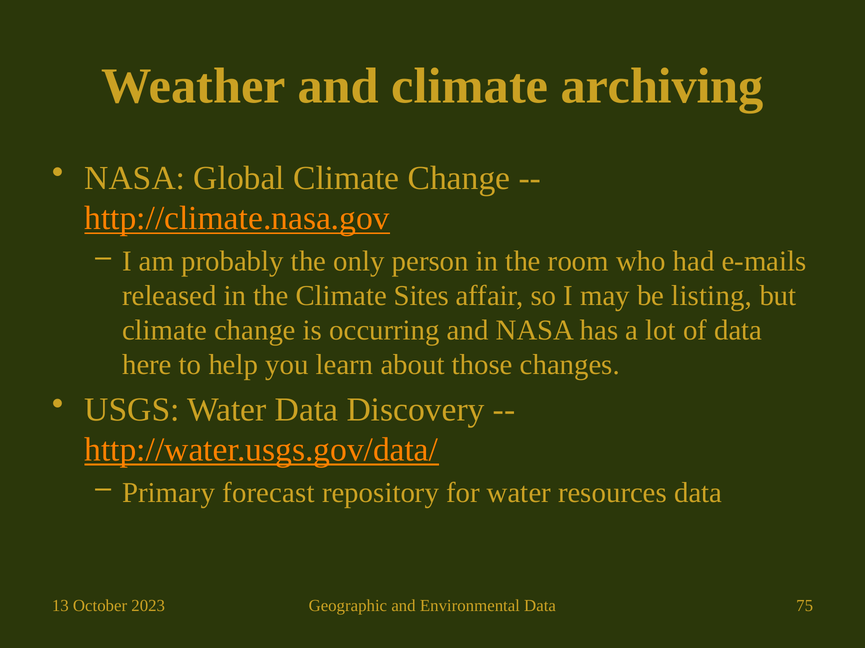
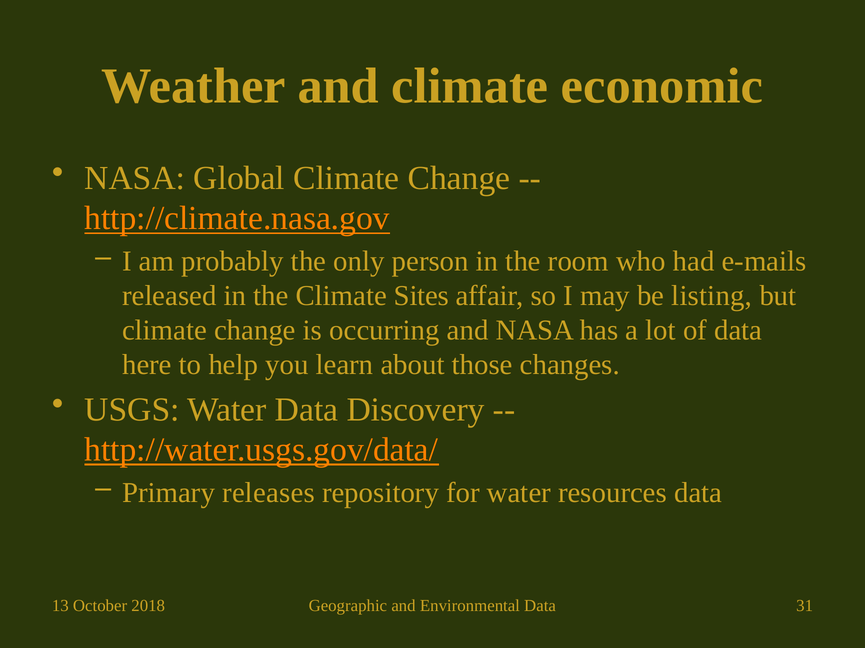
archiving: archiving -> economic
forecast: forecast -> releases
2023: 2023 -> 2018
75: 75 -> 31
